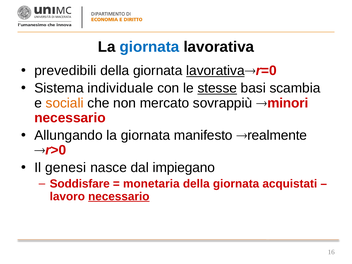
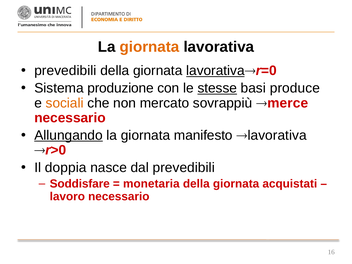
giornata at (149, 47) colour: blue -> orange
individuale: individuale -> produzione
scambia: scambia -> produce
minori: minori -> merce
Allungando underline: none -> present
realmente at (277, 135): realmente -> lavorativa
genesi: genesi -> doppia
dal impiegano: impiegano -> prevedibili
necessario at (119, 196) underline: present -> none
